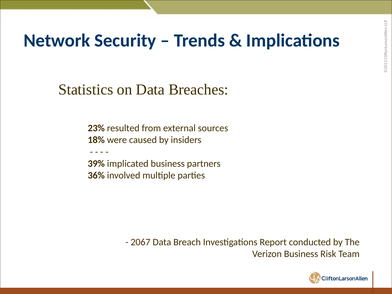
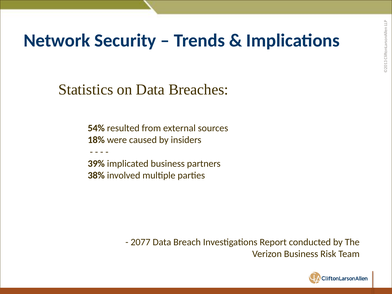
23%: 23% -> 54%
36%: 36% -> 38%
2067: 2067 -> 2077
